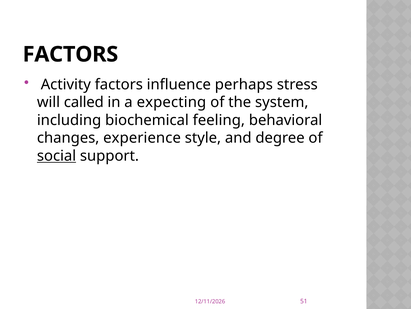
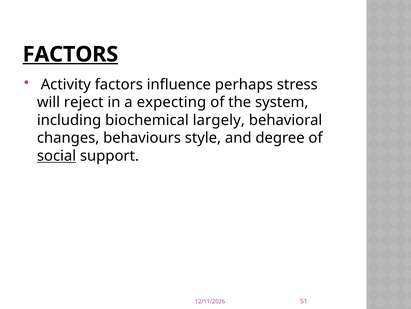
FACTORS at (70, 54) underline: none -> present
called: called -> reject
feeling: feeling -> largely
experience: experience -> behaviours
